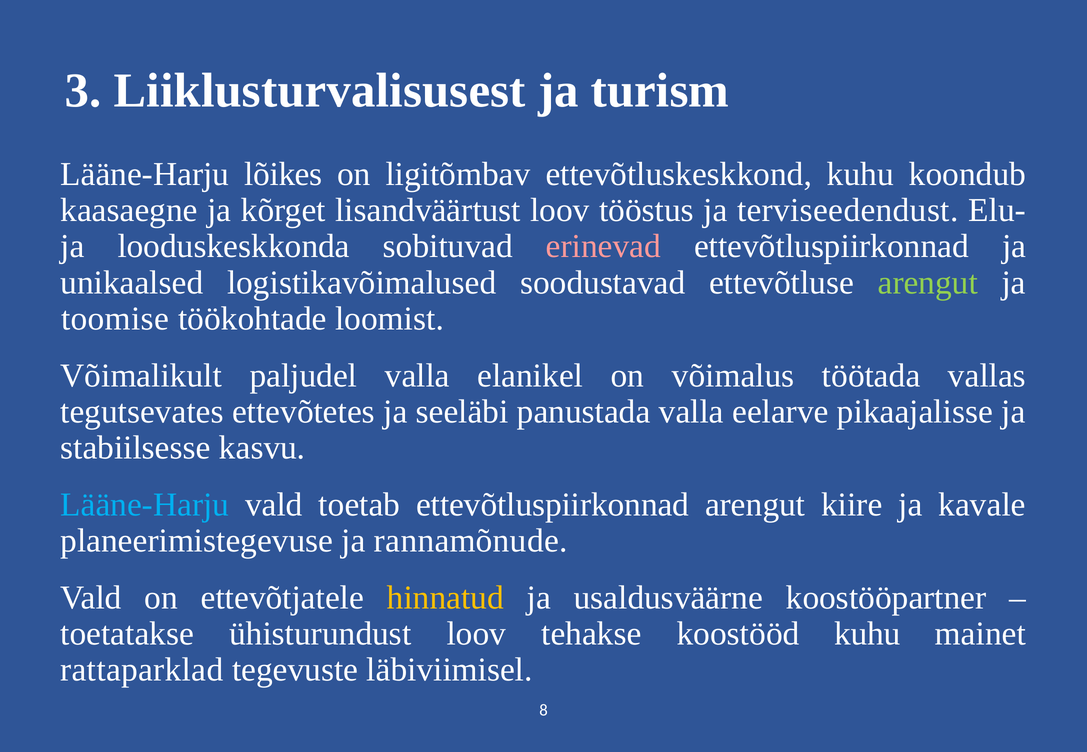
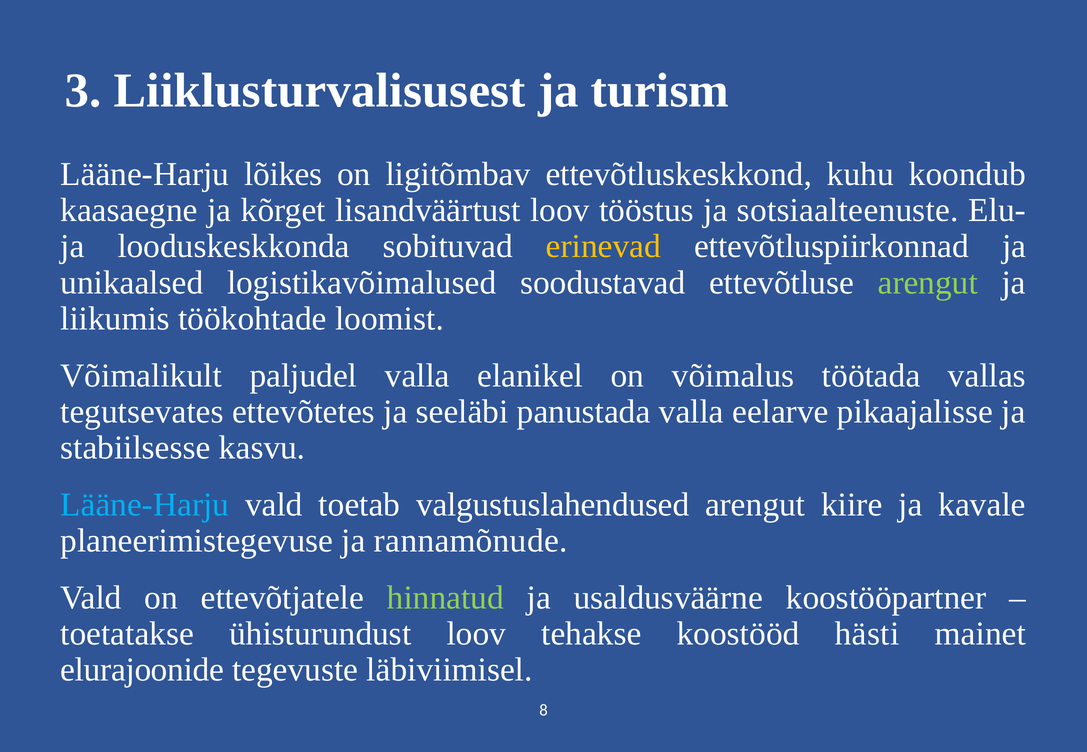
terviseedendust: terviseedendust -> sotsiaalteenuste
erinevad colour: pink -> yellow
toomise: toomise -> liikumis
toetab ettevõtluspiirkonnad: ettevõtluspiirkonnad -> valgustuslahendused
hinnatud colour: yellow -> light green
koostööd kuhu: kuhu -> hästi
rattaparklad: rattaparklad -> elurajoonide
